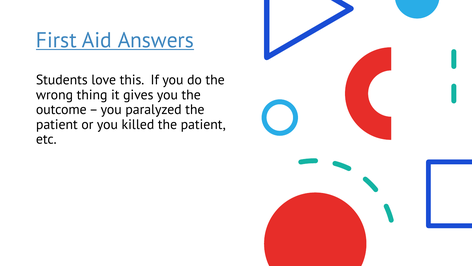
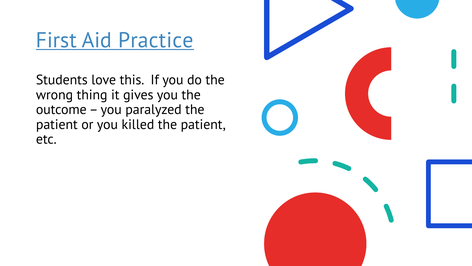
Answers: Answers -> Practice
